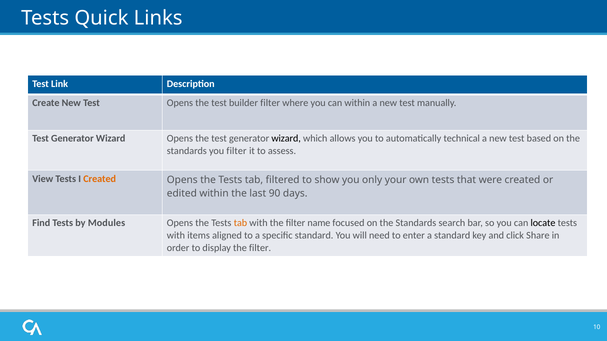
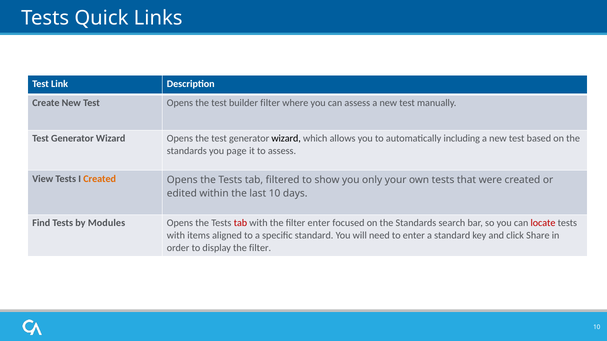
can within: within -> assess
technical: technical -> including
you filter: filter -> page
last 90: 90 -> 10
tab at (240, 223) colour: orange -> red
filter name: name -> enter
locate colour: black -> red
